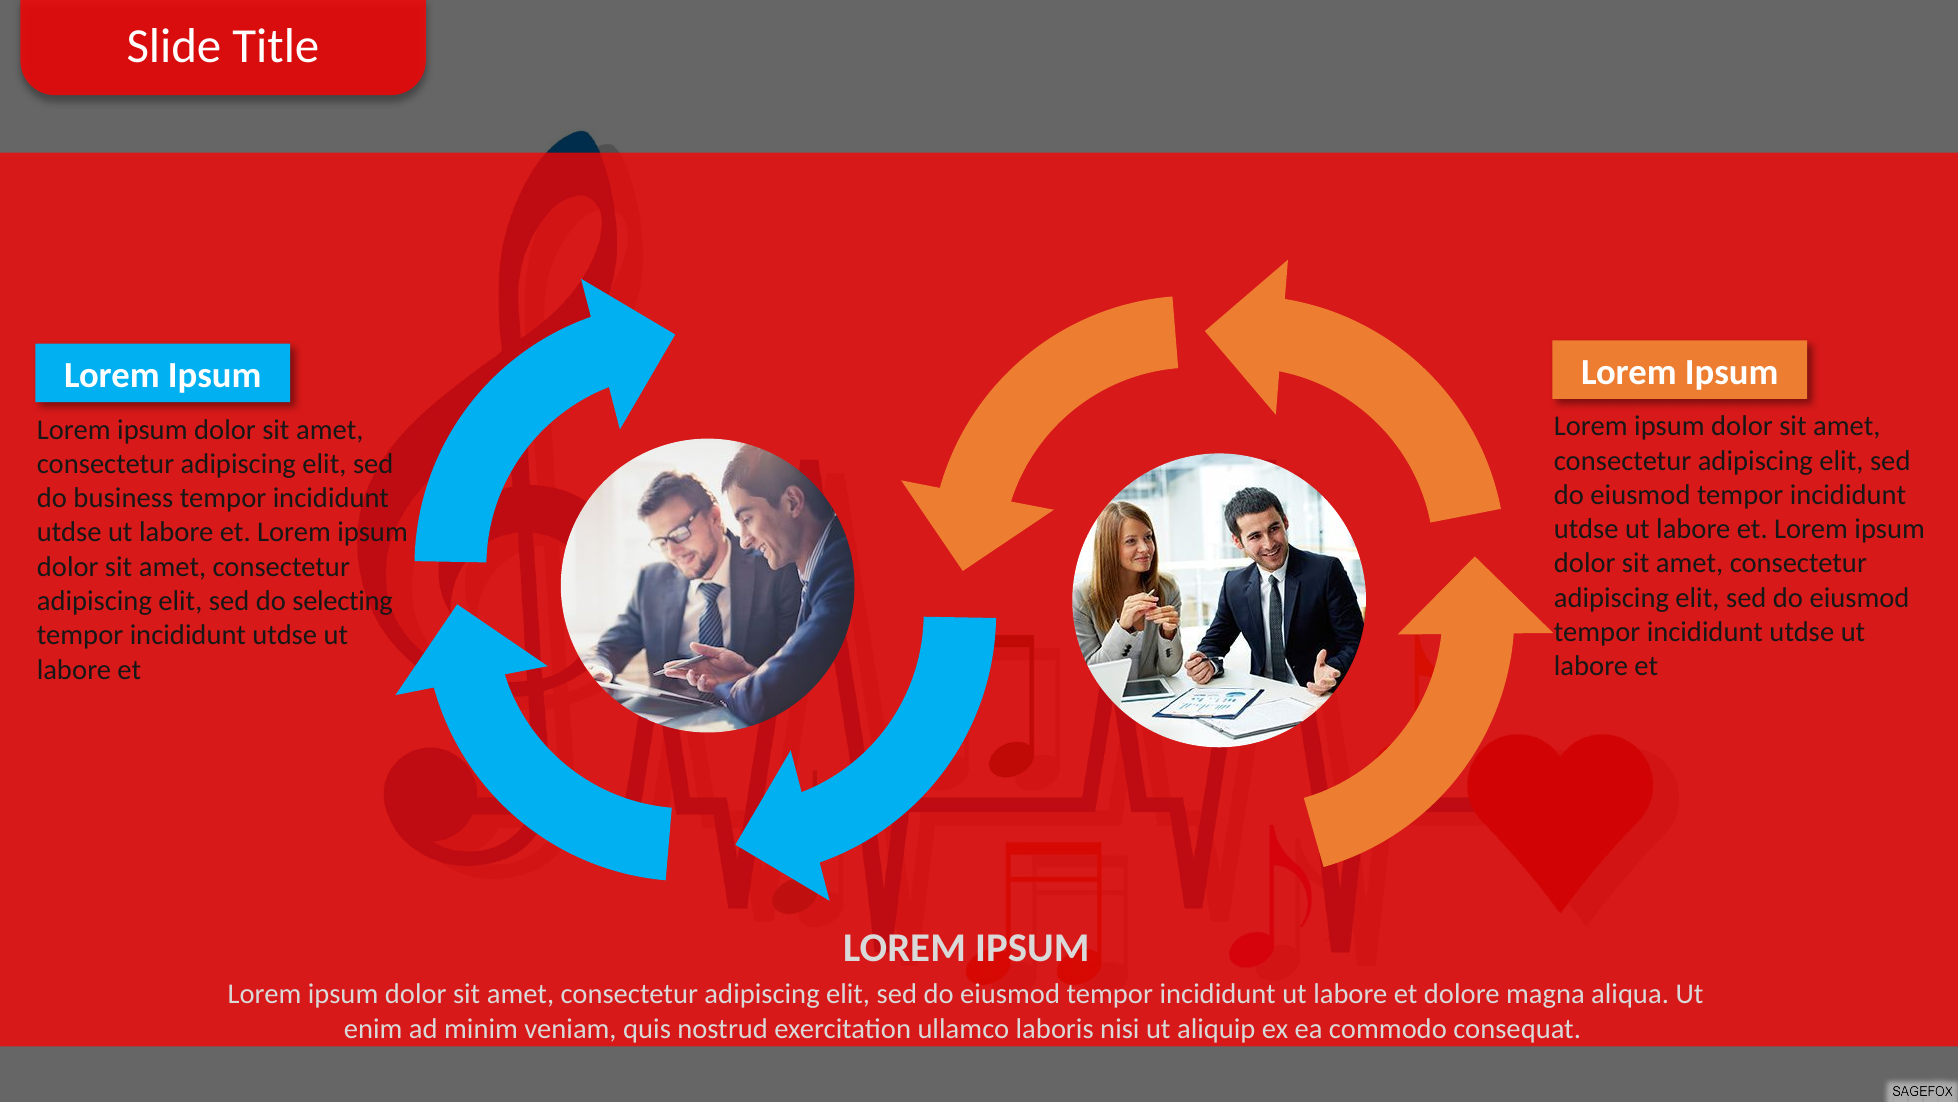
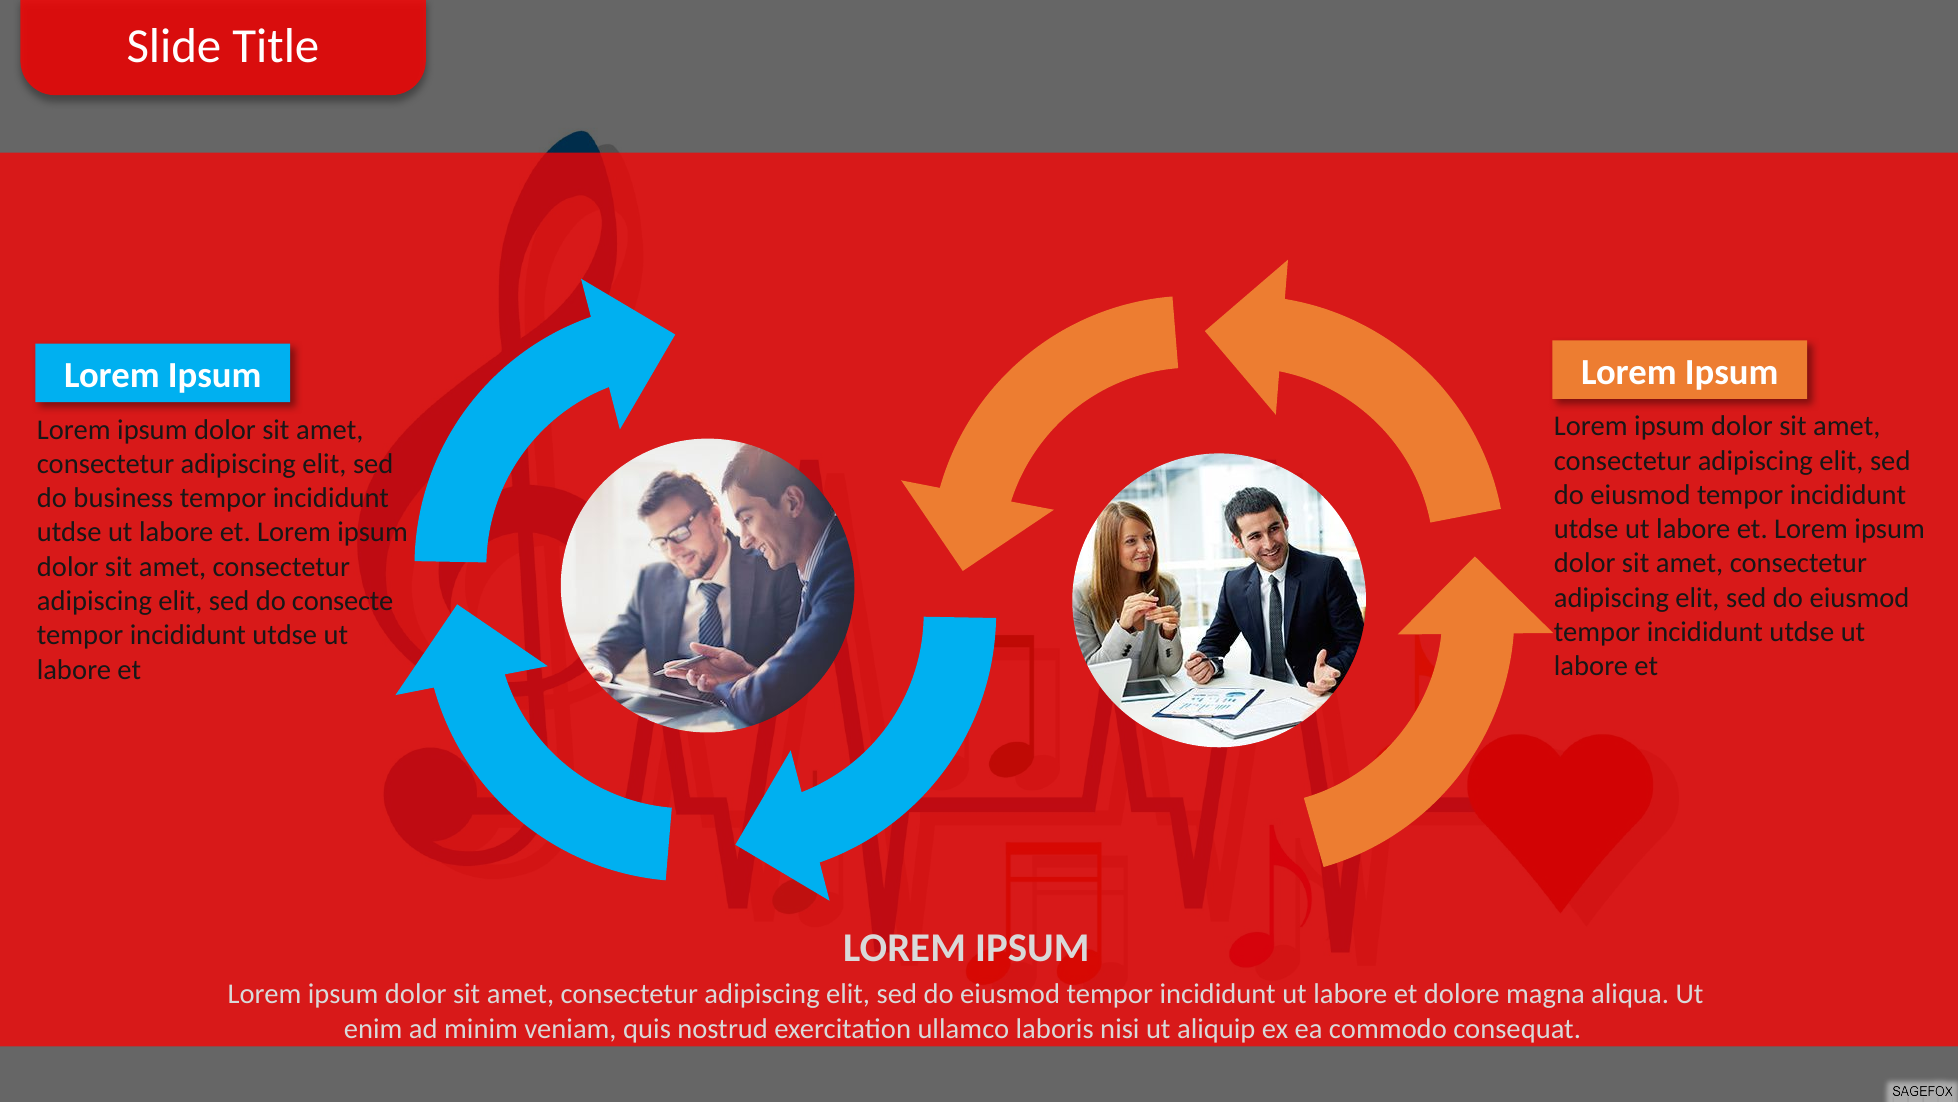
selecting: selecting -> consecte
